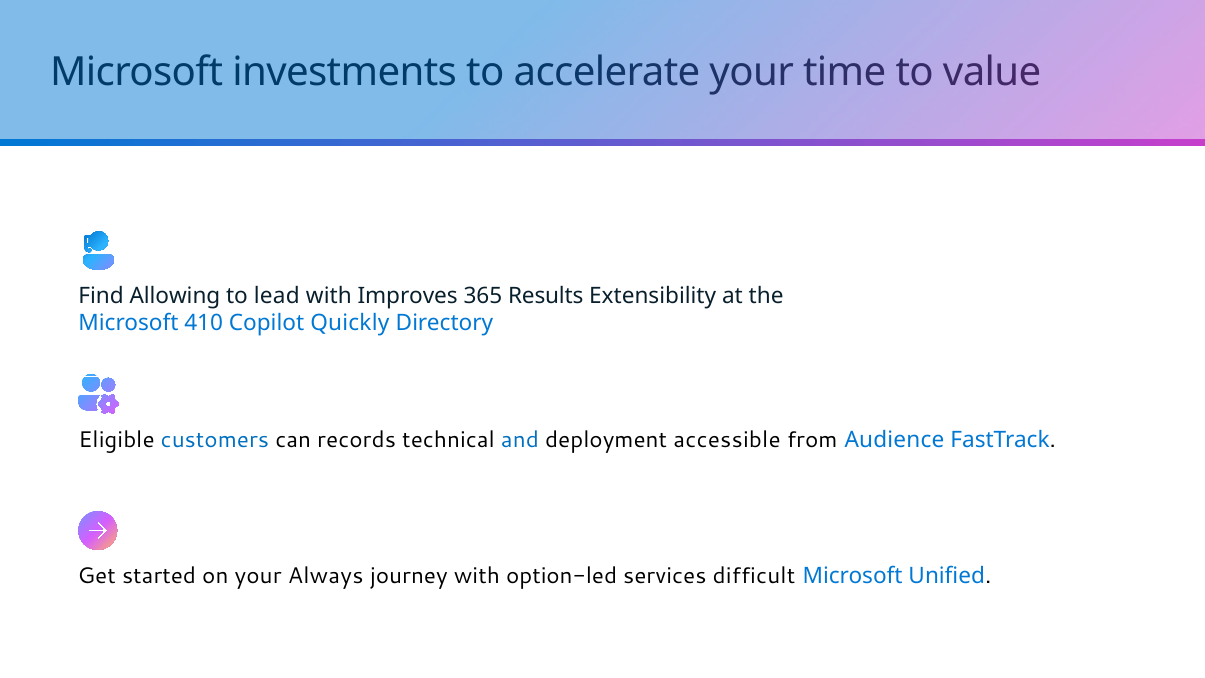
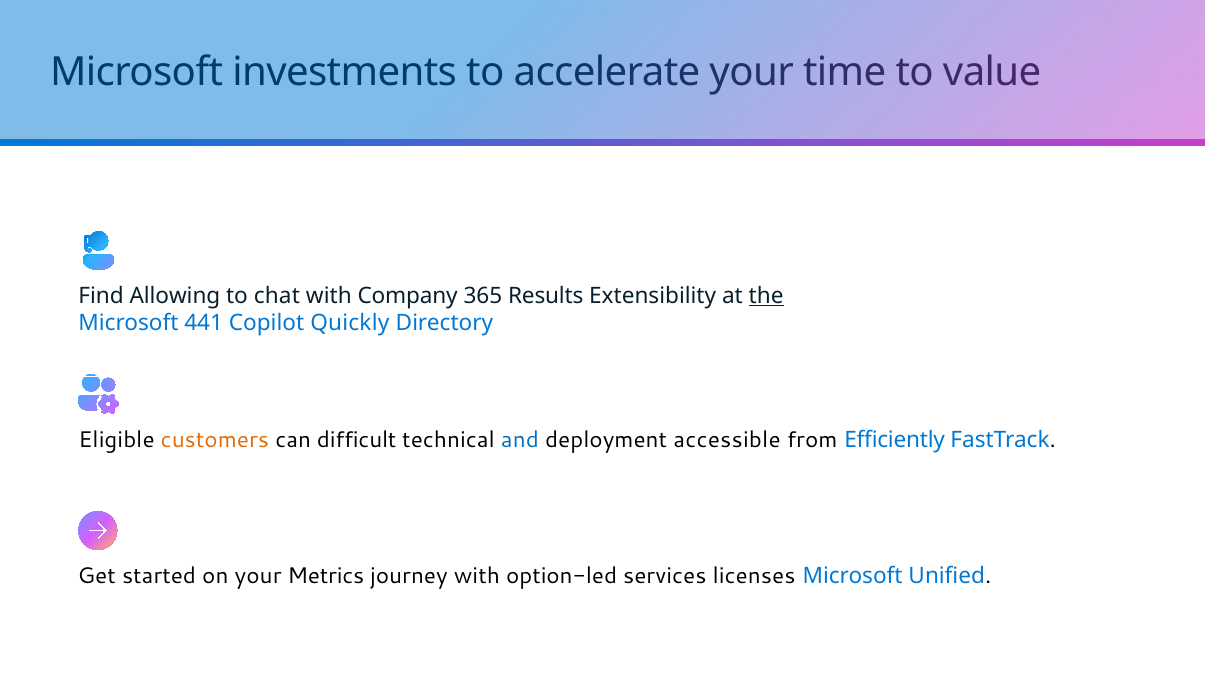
lead: lead -> chat
Improves: Improves -> Company
the underline: none -> present
410: 410 -> 441
customers colour: blue -> orange
records: records -> difficult
Audience: Audience -> Efficiently
Always: Always -> Metrics
difficult: difficult -> licenses
